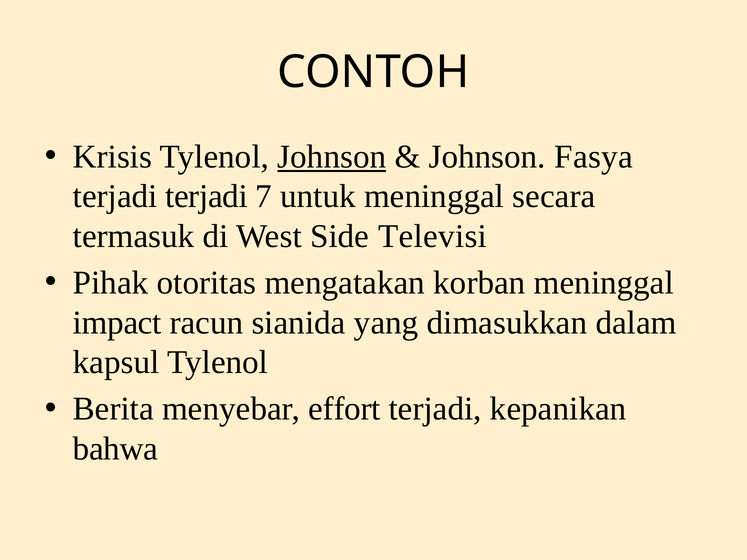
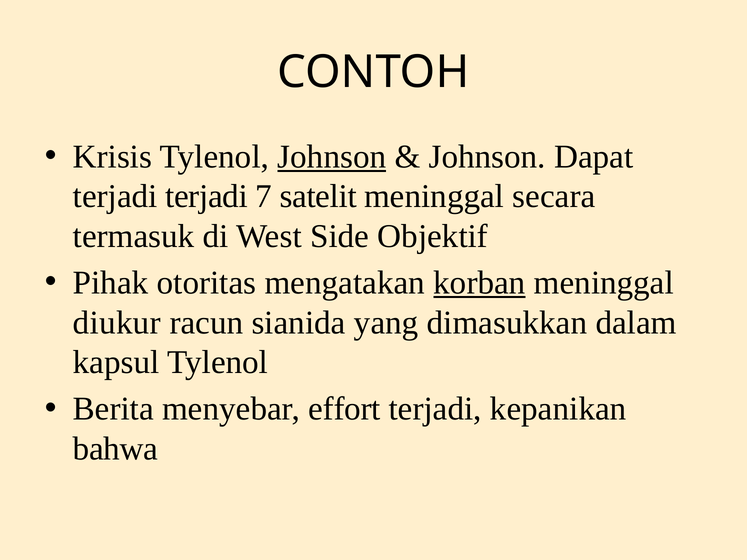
Fasya: Fasya -> Dapat
untuk: untuk -> satelit
Televisi: Televisi -> Objektif
korban underline: none -> present
impact: impact -> diukur
